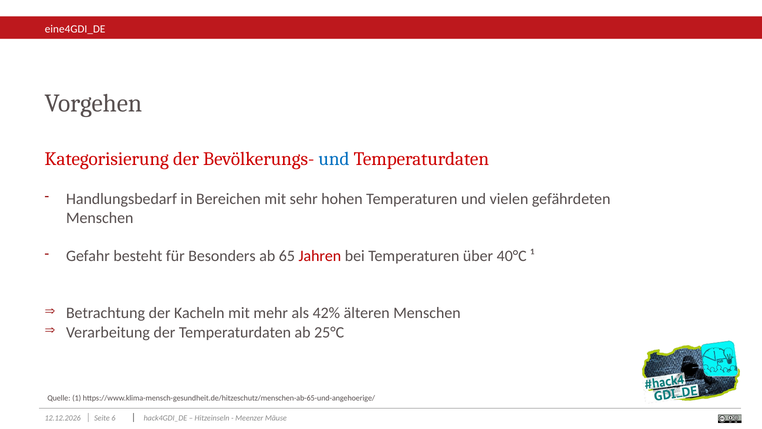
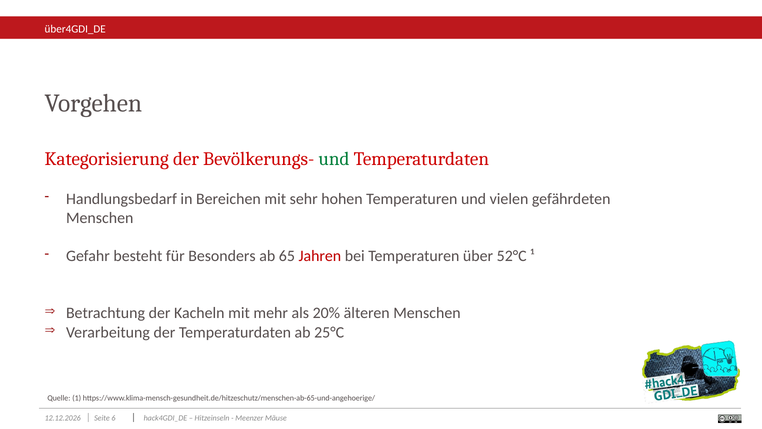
eine4GDI_DE: eine4GDI_DE -> über4GDI_DE
und at (334, 159) colour: blue -> green
40°C: 40°C -> 52°C
42%: 42% -> 20%
